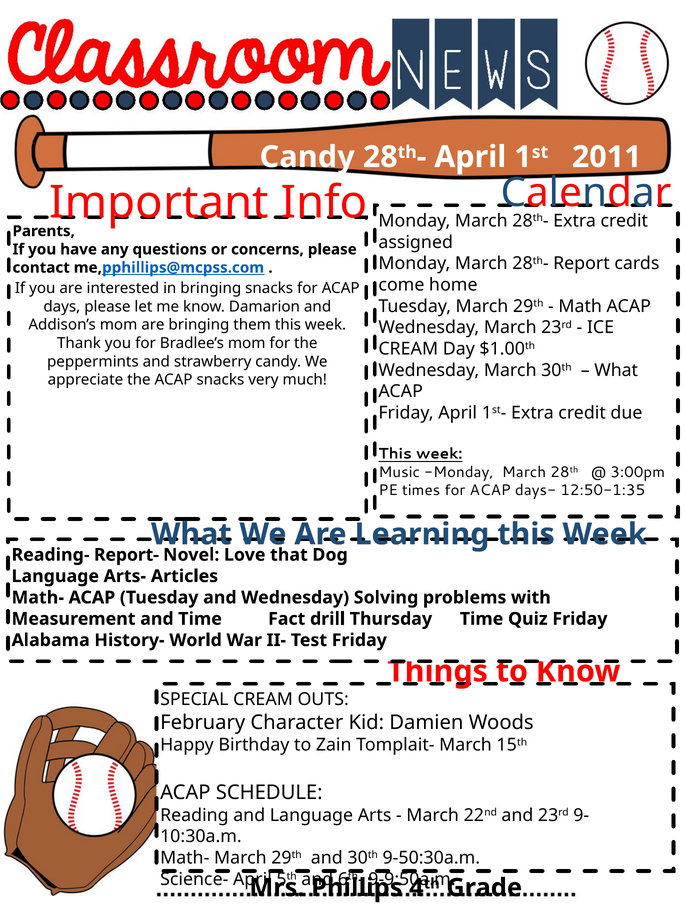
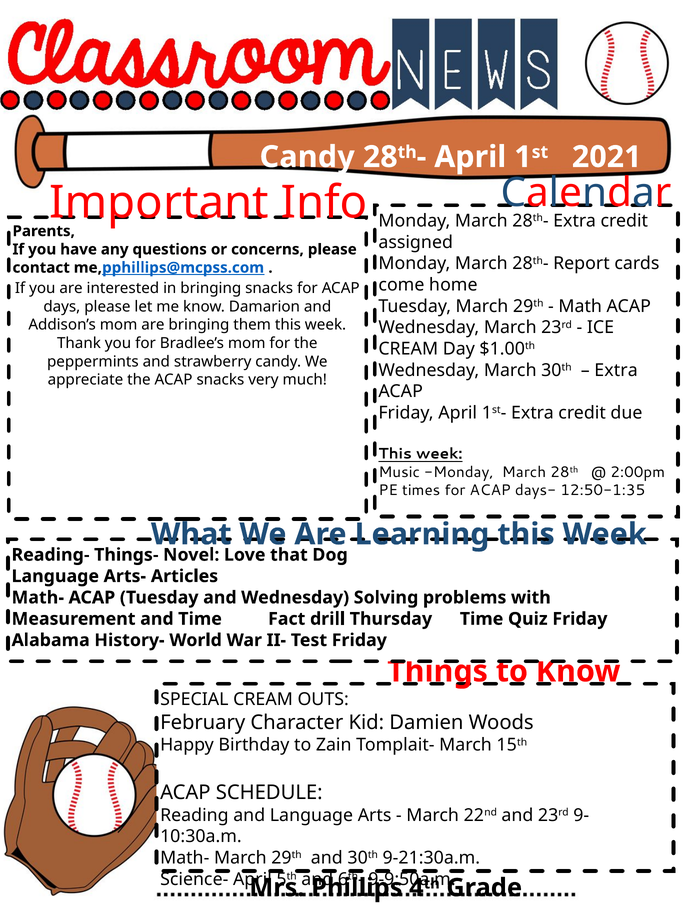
2011: 2011 -> 2021
What at (616, 370): What -> Extra
3:00pm: 3:00pm -> 2:00pm
Report-: Report- -> Things-
9-50:30a.m: 9-50:30a.m -> 9-21:30a.m
